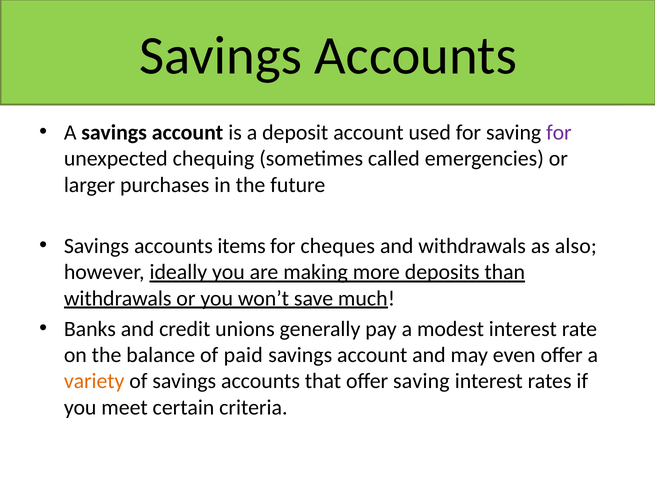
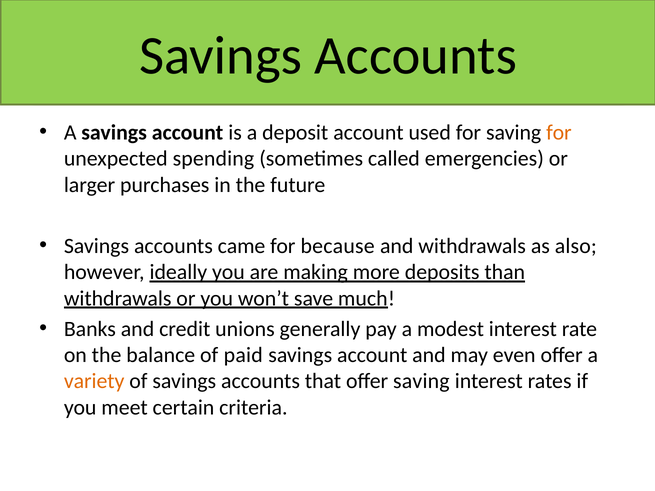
for at (559, 133) colour: purple -> orange
chequing: chequing -> spending
items: items -> came
cheques: cheques -> because
